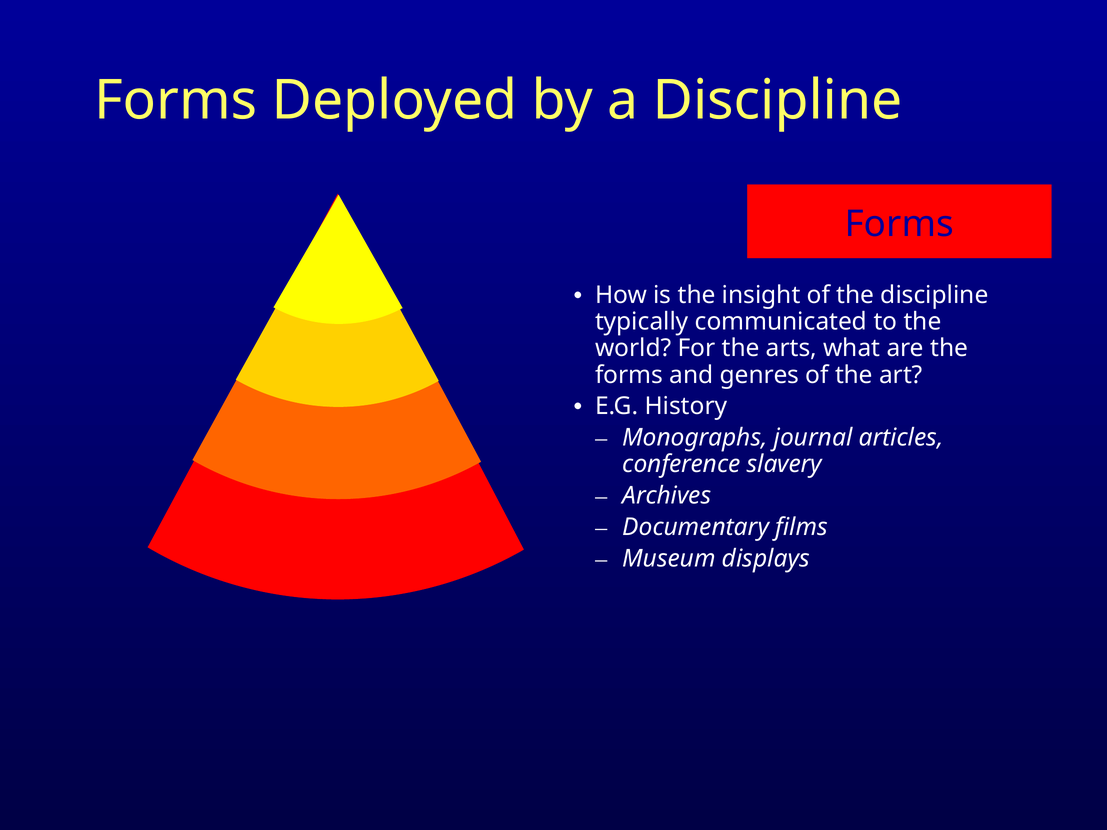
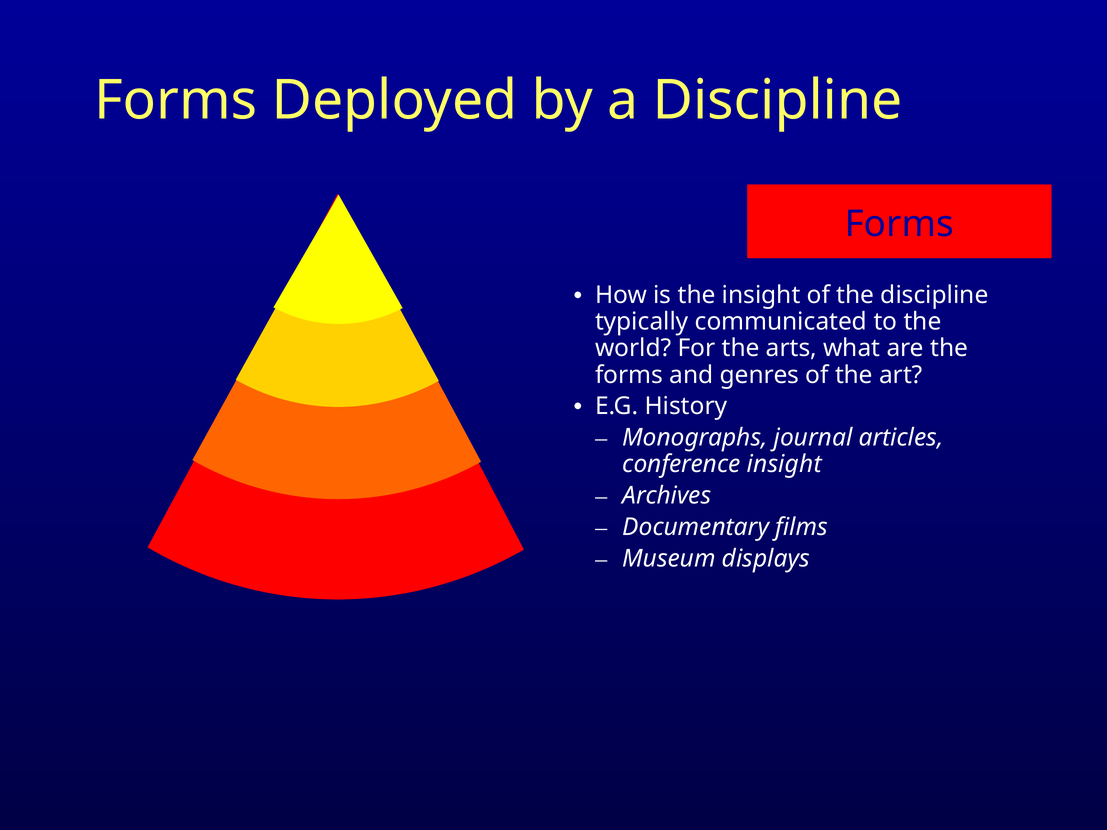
conference slavery: slavery -> insight
